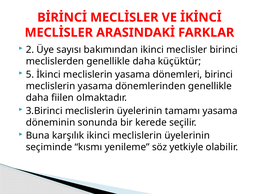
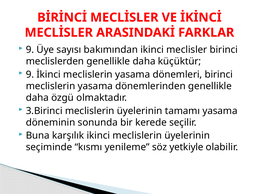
2 at (30, 50): 2 -> 9
5 at (30, 75): 5 -> 9
fiilen: fiilen -> özgü
